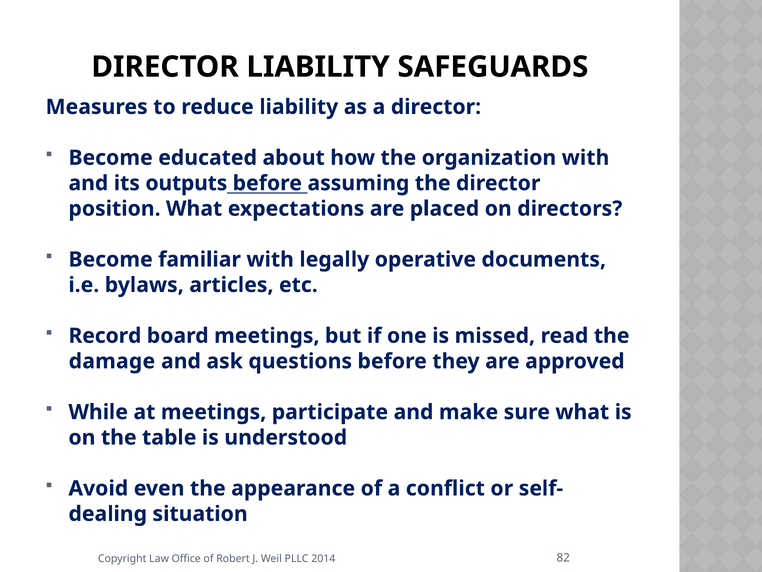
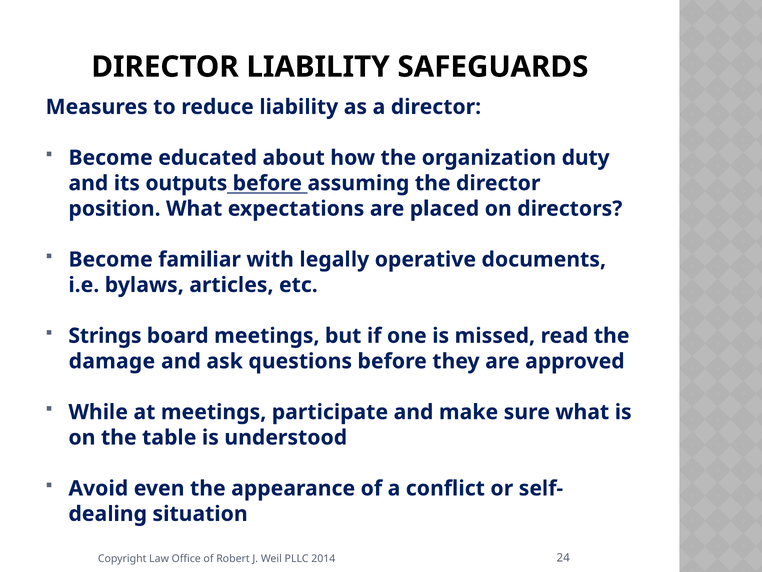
organization with: with -> duty
Record: Record -> Strings
82: 82 -> 24
